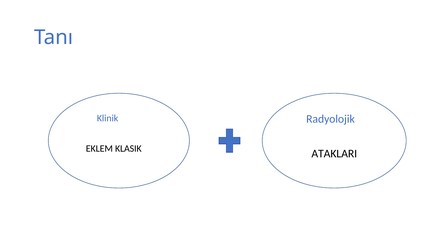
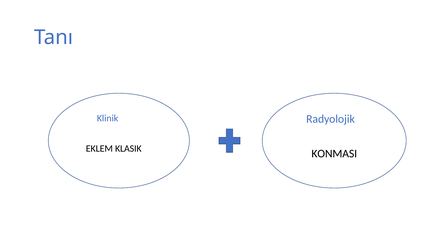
ATAKLARI: ATAKLARI -> KONMASI
